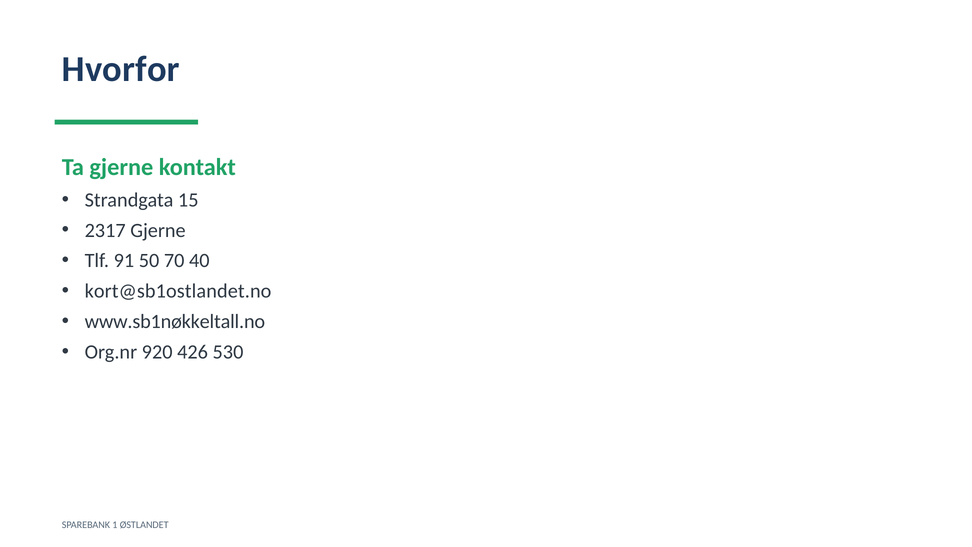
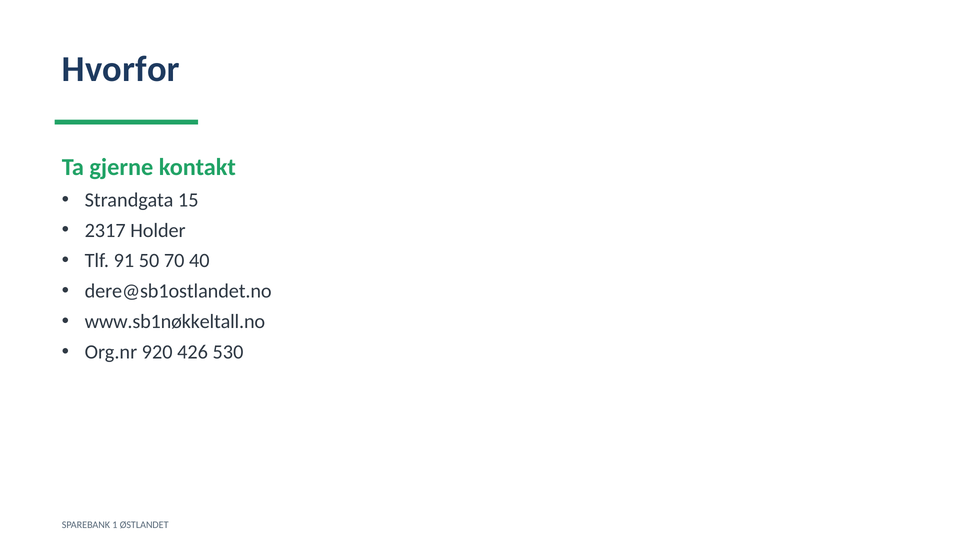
2317 Gjerne: Gjerne -> Holder
kort@sb1ostlandet.no: kort@sb1ostlandet.no -> dere@sb1ostlandet.no
